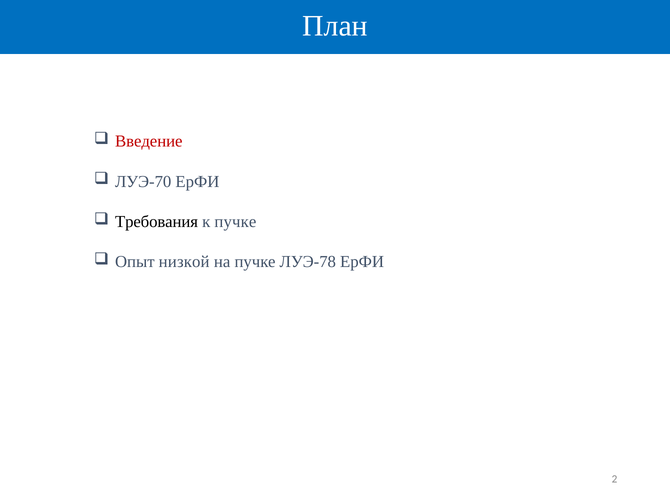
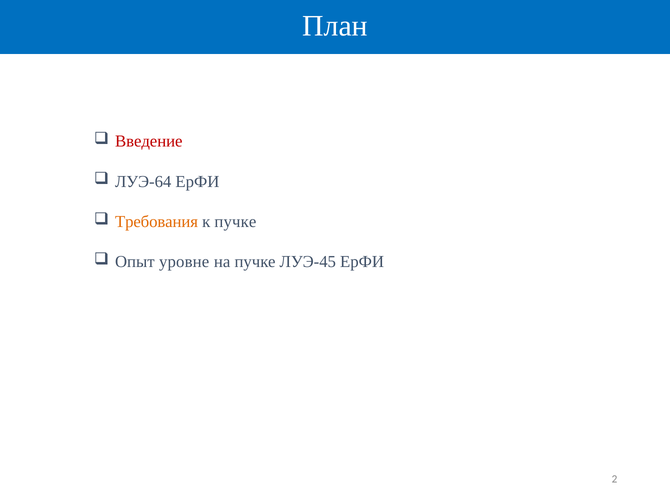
ЛУЭ-70: ЛУЭ-70 -> ЛУЭ-64
Требования colour: black -> orange
низкой: низкой -> уровне
ЛУЭ-78: ЛУЭ-78 -> ЛУЭ-45
